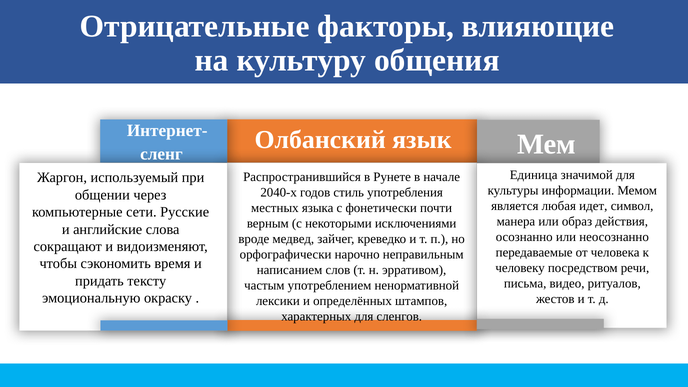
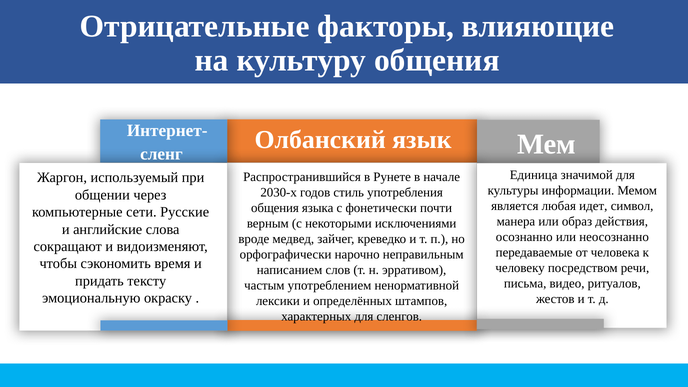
2040-х: 2040-х -> 2030-х
местных at (275, 208): местных -> общения
